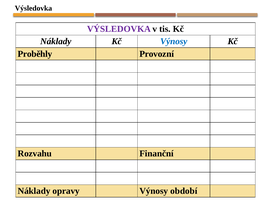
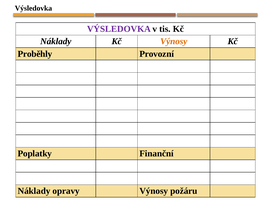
Výnosy at (174, 41) colour: blue -> orange
Rozvahu: Rozvahu -> Poplatky
období: období -> požáru
